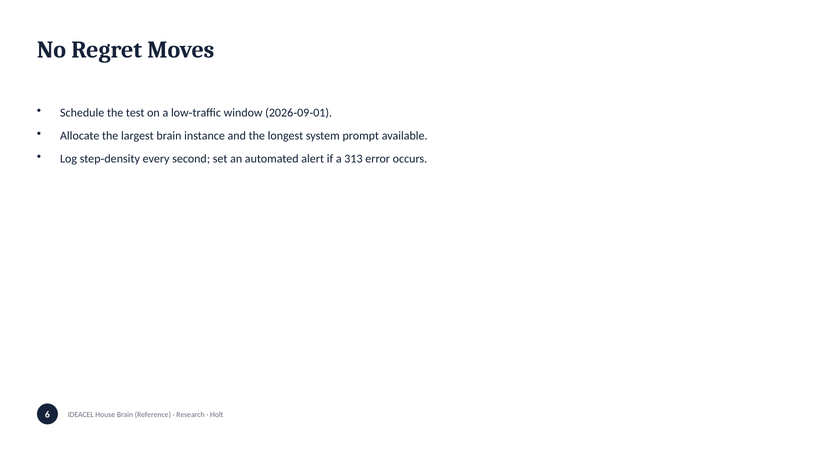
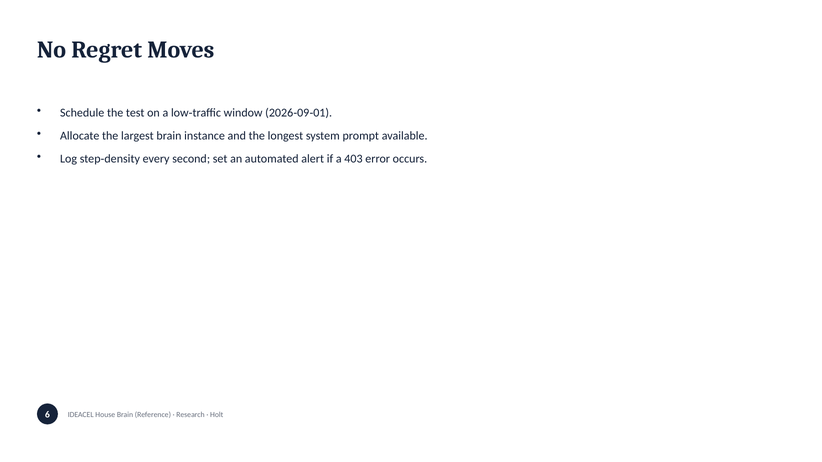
313: 313 -> 403
